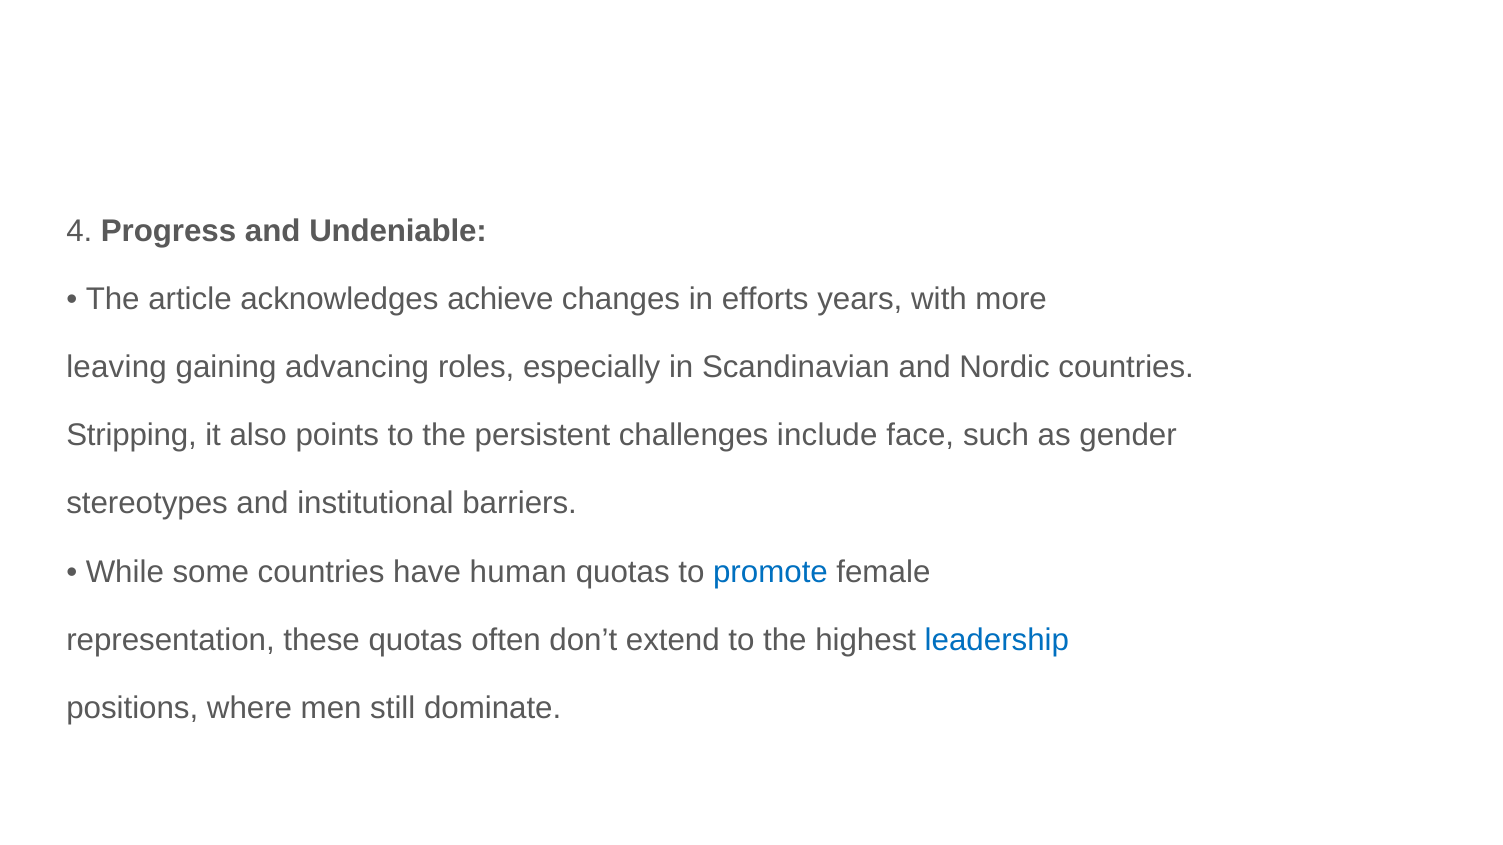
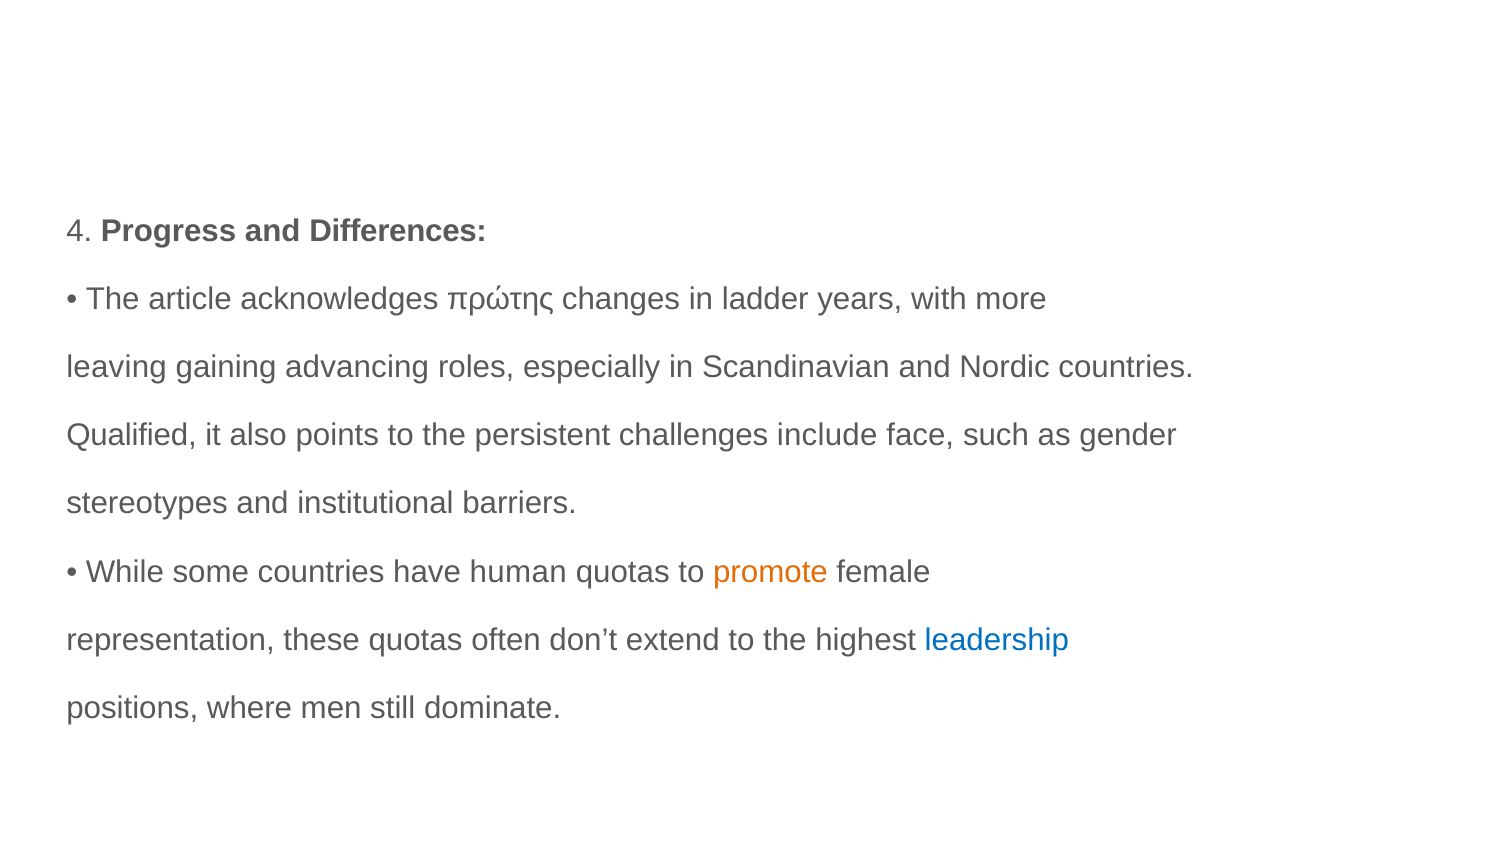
Undeniable: Undeniable -> Differences
achieve: achieve -> πρώτης
efforts: efforts -> ladder
Stripping: Stripping -> Qualified
promote colour: blue -> orange
